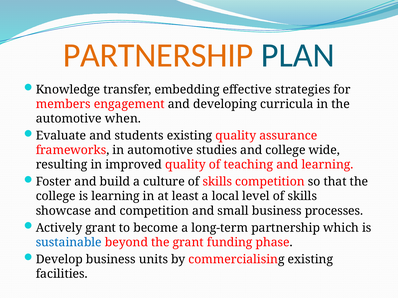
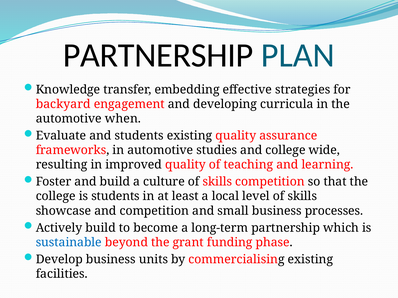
PARTNERSHIP at (158, 56) colour: orange -> black
members: members -> backyard
is learning: learning -> students
Actively grant: grant -> build
